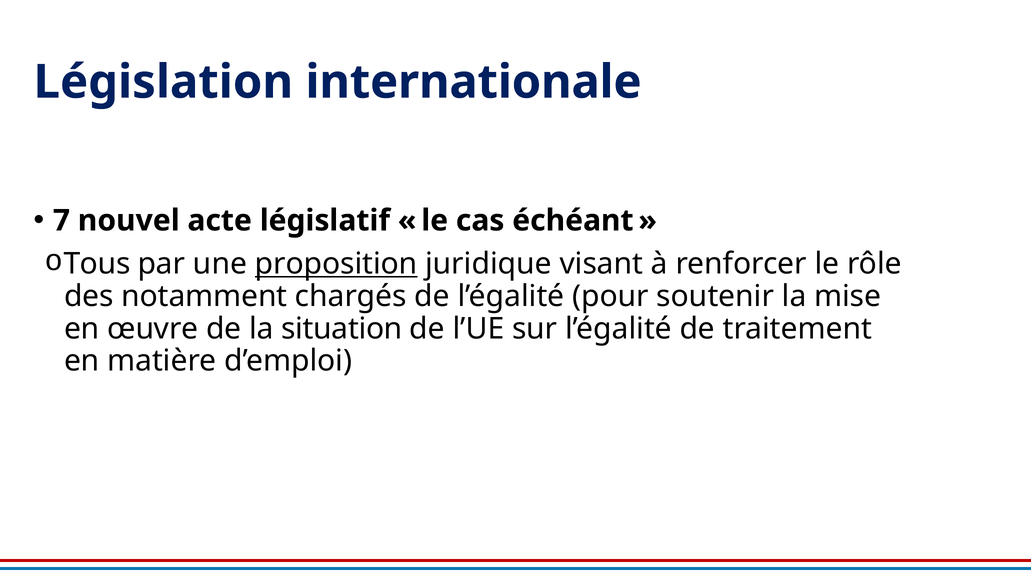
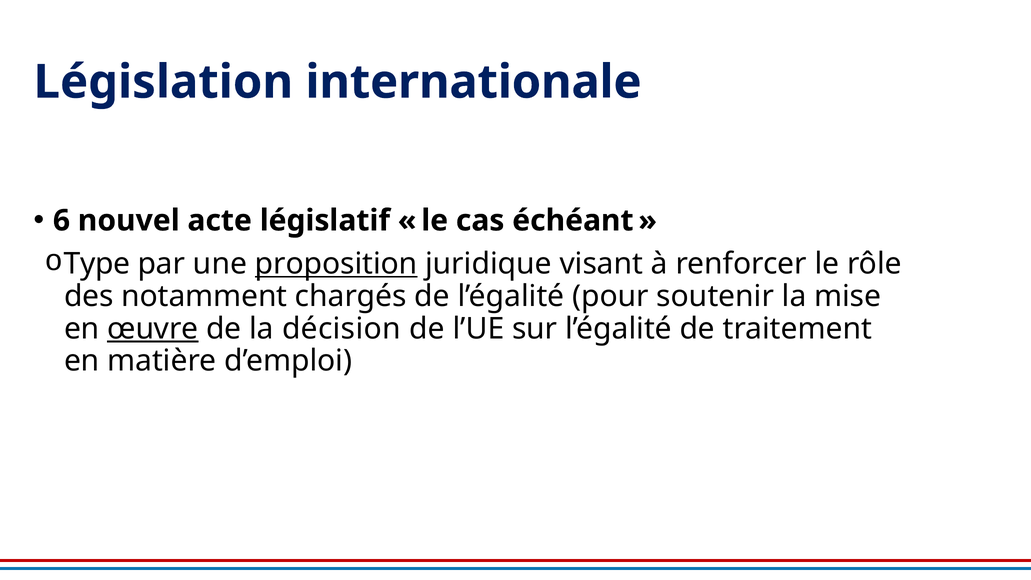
7: 7 -> 6
Tous: Tous -> Type
œuvre underline: none -> present
situation: situation -> décision
